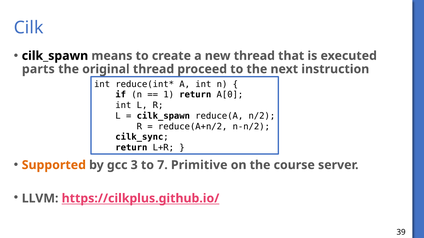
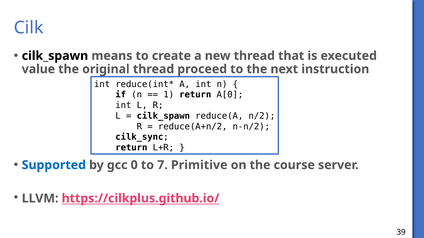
parts: parts -> value
Supported colour: orange -> blue
3: 3 -> 0
